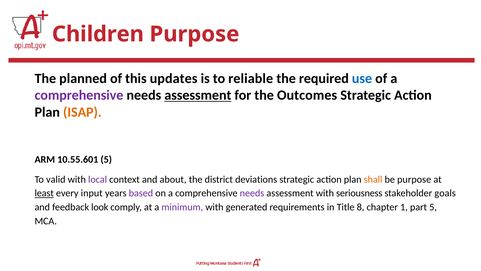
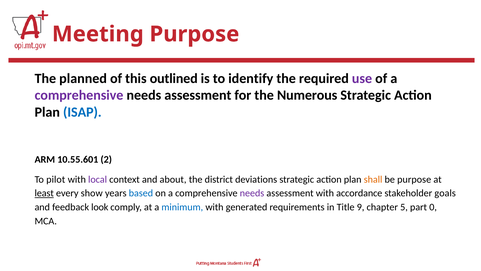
Children: Children -> Meeting
updates: updates -> outlined
reliable: reliable -> identify
use colour: blue -> purple
assessment at (198, 95) underline: present -> none
Outcomes: Outcomes -> Numerous
ISAP colour: orange -> blue
10.55.601 5: 5 -> 2
valid: valid -> pilot
input: input -> show
based colour: purple -> blue
seriousness: seriousness -> accordance
minimum colour: purple -> blue
8: 8 -> 9
1: 1 -> 5
part 5: 5 -> 0
